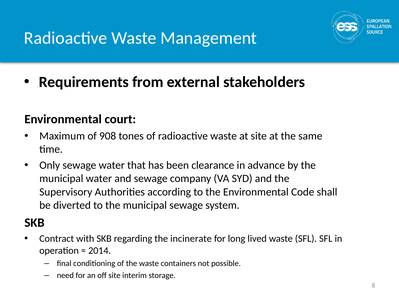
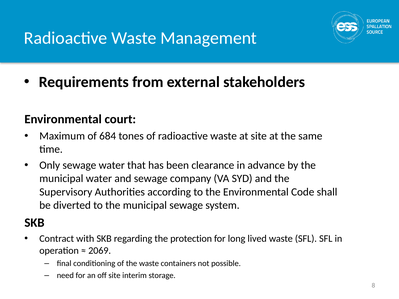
908: 908 -> 684
incinerate: incinerate -> protection
2014: 2014 -> 2069
